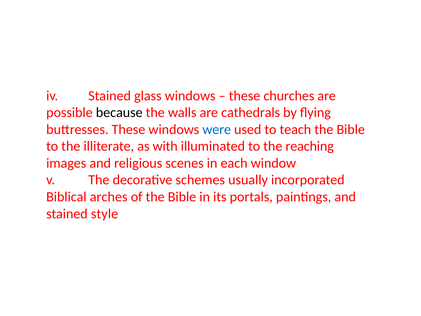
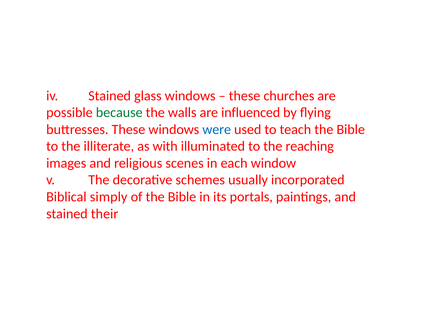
because colour: black -> green
cathedrals: cathedrals -> influenced
arches: arches -> simply
style: style -> their
